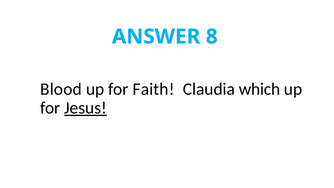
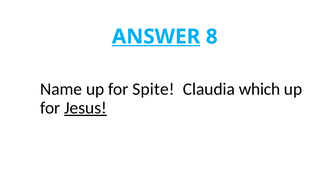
ANSWER underline: none -> present
Blood: Blood -> Name
Faith: Faith -> Spite
